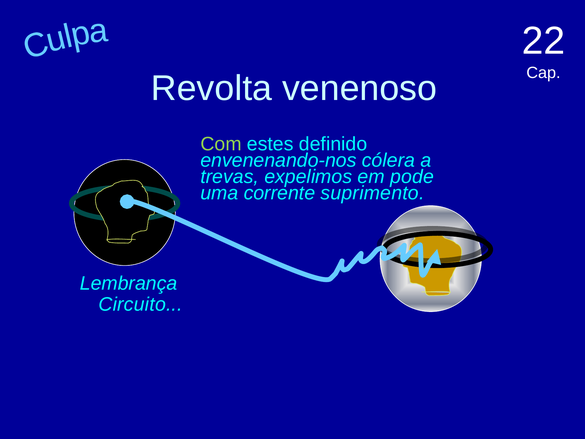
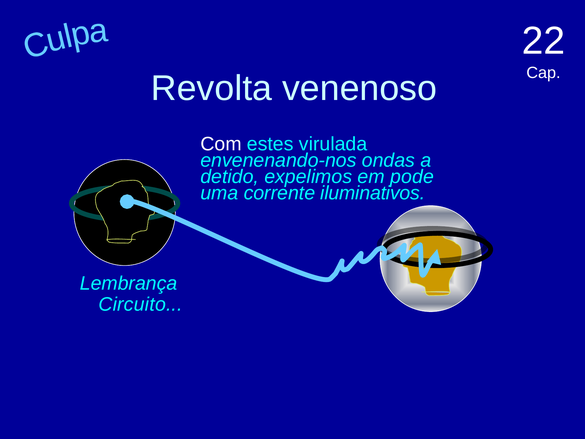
Com colour: light green -> white
definido: definido -> virulada
cólera: cólera -> ondas
trevas: trevas -> detido
suprimento: suprimento -> iluminativos
